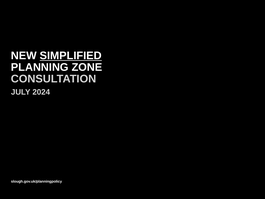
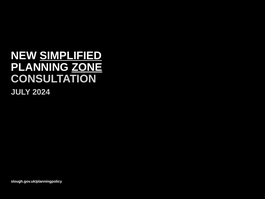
ZONE underline: none -> present
